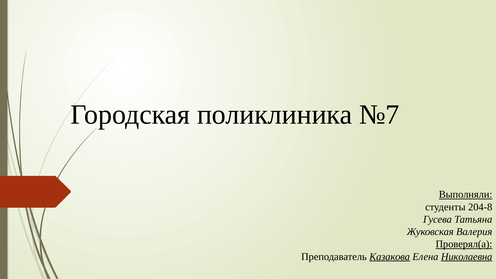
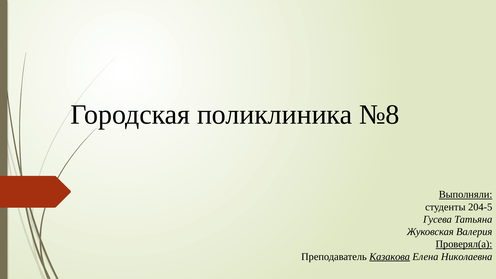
№7: №7 -> №8
204-8: 204-8 -> 204-5
Николаевна underline: present -> none
